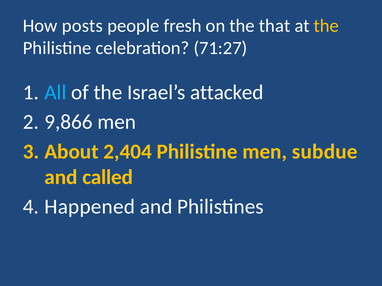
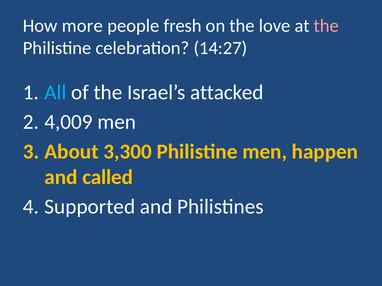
posts: posts -> more
that: that -> love
the at (326, 26) colour: yellow -> pink
71:27: 71:27 -> 14:27
9,866: 9,866 -> 4,009
2,404: 2,404 -> 3,300
subdue: subdue -> happen
Happened: Happened -> Supported
